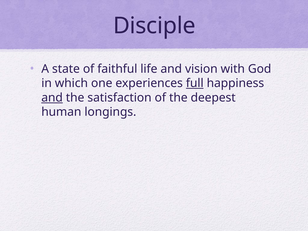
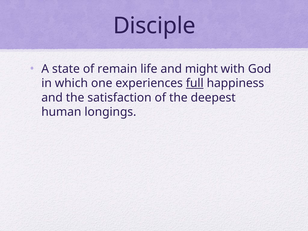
faithful: faithful -> remain
vision: vision -> might
and at (52, 98) underline: present -> none
